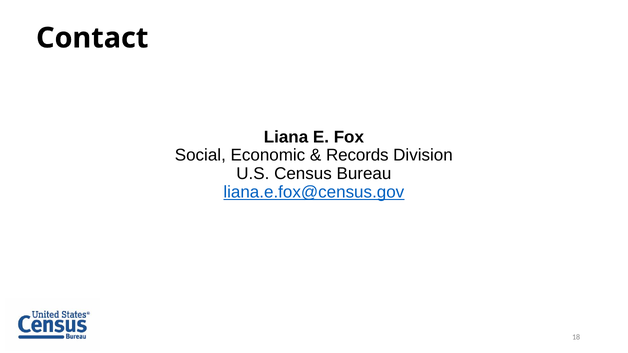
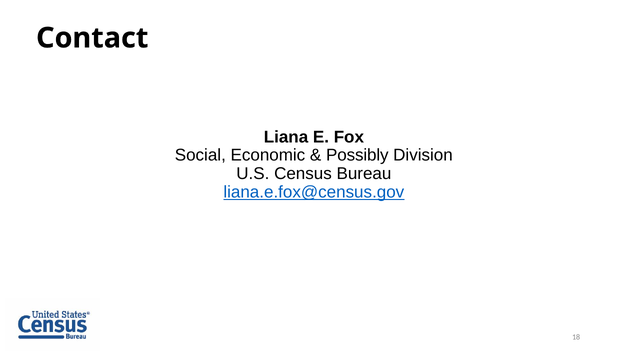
Records: Records -> Possibly
